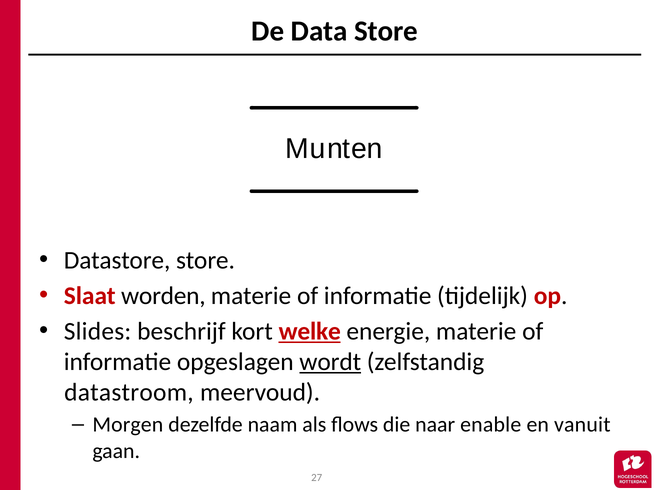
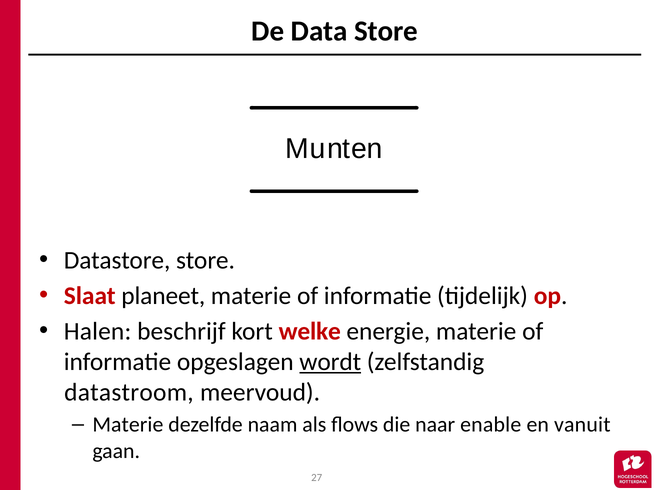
worden: worden -> planeet
Slides: Slides -> Halen
welke underline: present -> none
Morgen at (128, 425): Morgen -> Materie
